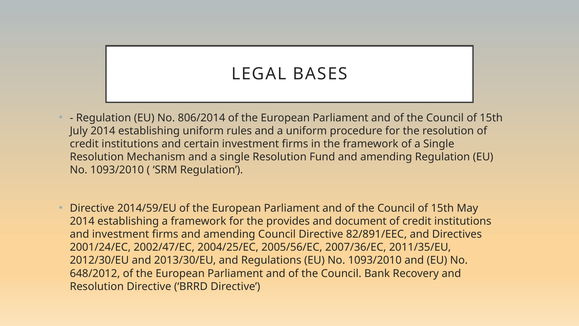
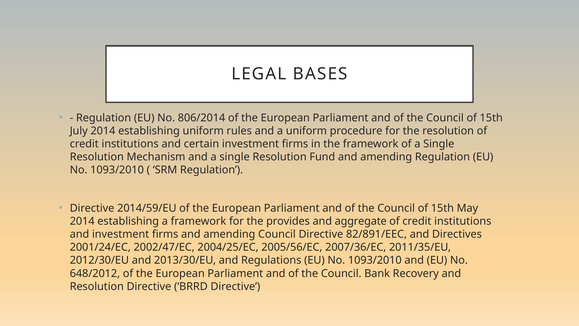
document: document -> aggregate
